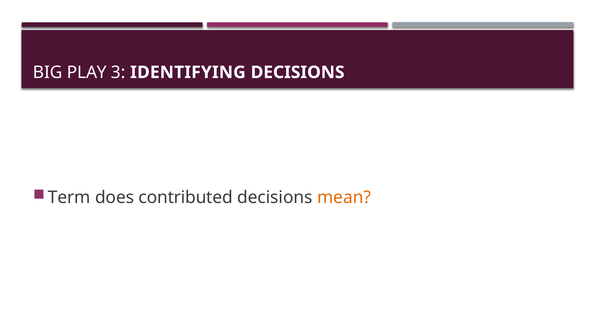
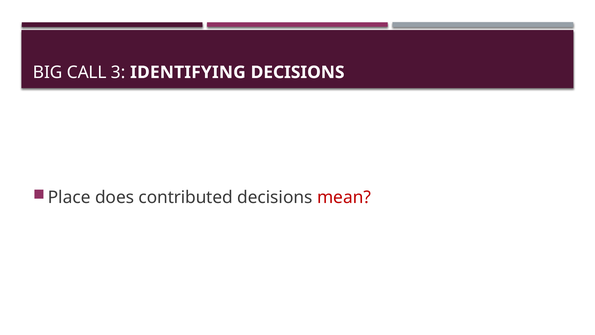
PLAY: PLAY -> CALL
Term: Term -> Place
mean colour: orange -> red
